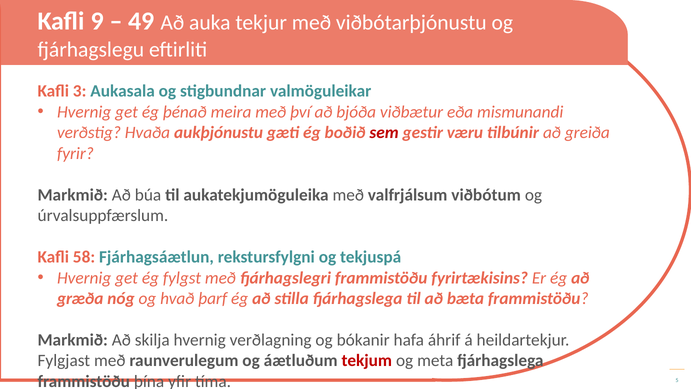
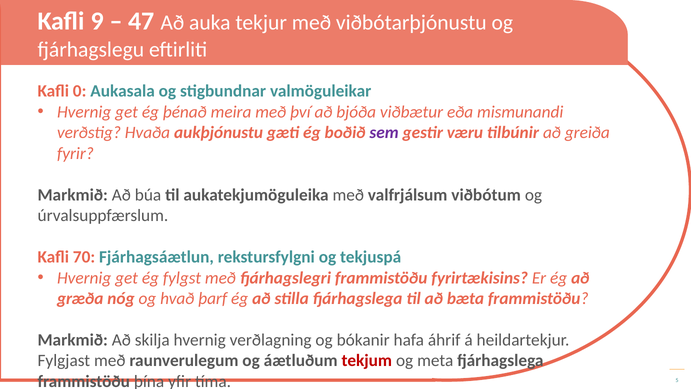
49: 49 -> 47
3: 3 -> 0
sem colour: red -> purple
58: 58 -> 70
